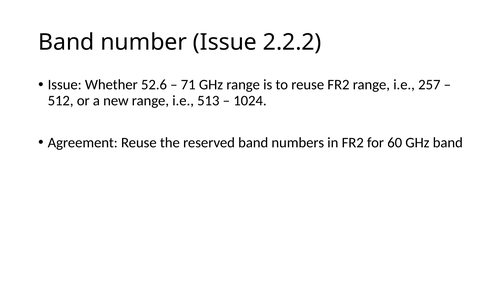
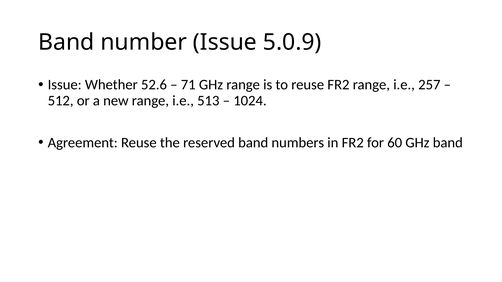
2.2.2: 2.2.2 -> 5.0.9
